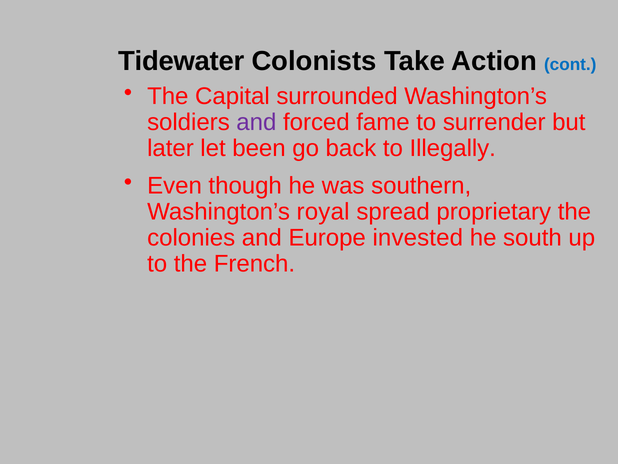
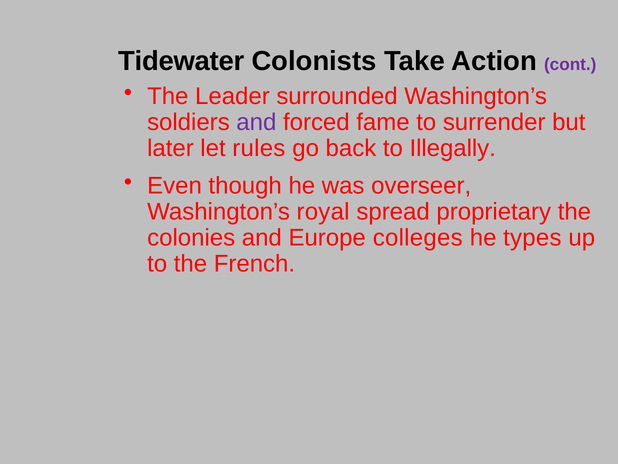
cont colour: blue -> purple
Capital: Capital -> Leader
been: been -> rules
southern: southern -> overseer
invested: invested -> colleges
south: south -> types
